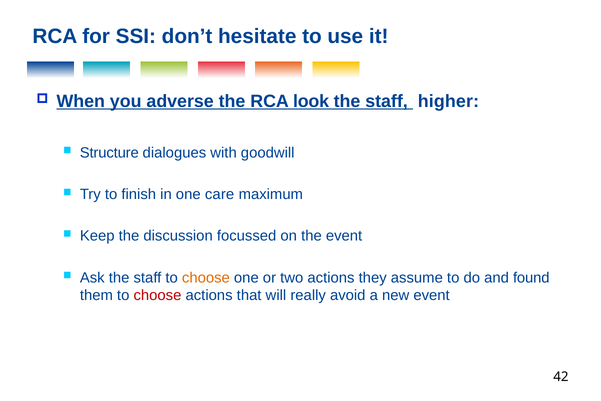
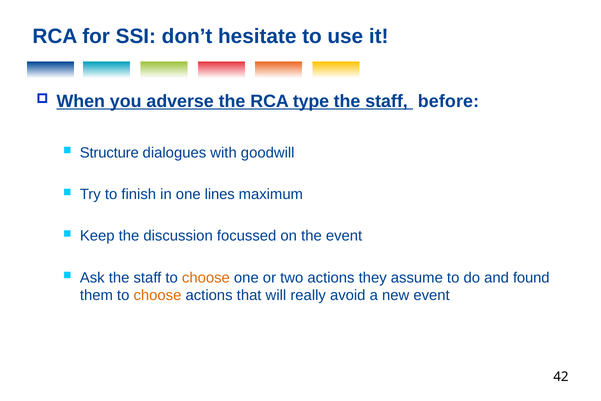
look: look -> type
higher: higher -> before
care: care -> lines
choose at (157, 295) colour: red -> orange
